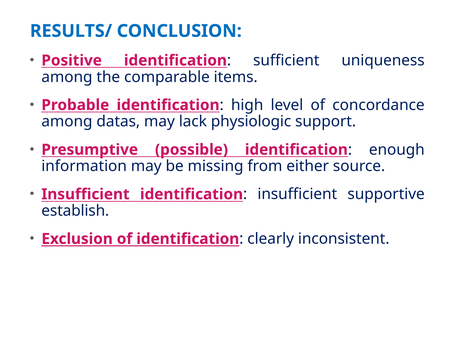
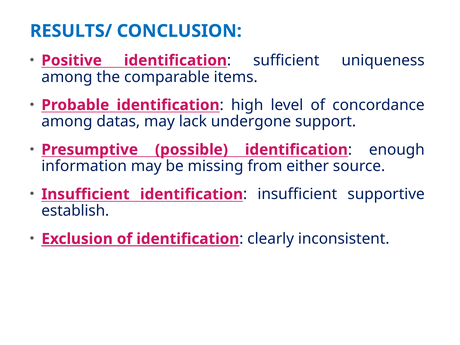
physiologic: physiologic -> undergone
